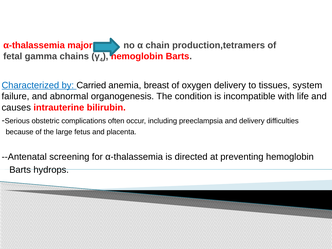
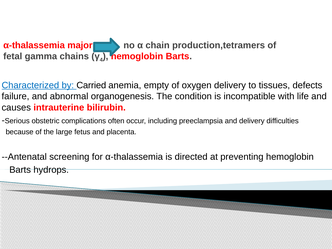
breast: breast -> empty
system: system -> defects
